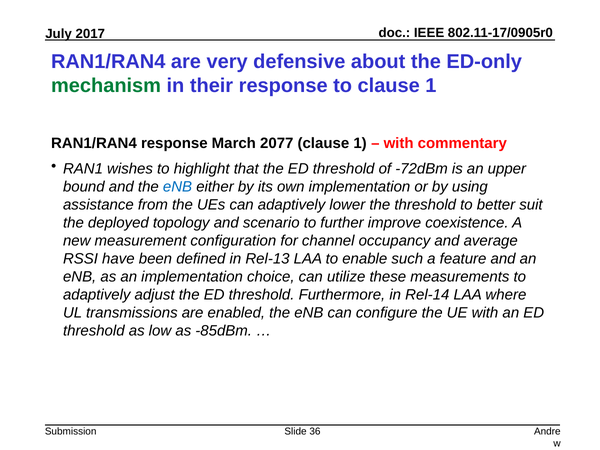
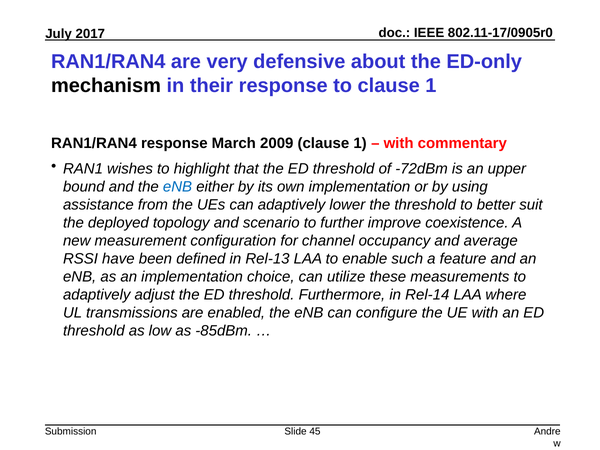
mechanism colour: green -> black
2077: 2077 -> 2009
36: 36 -> 45
